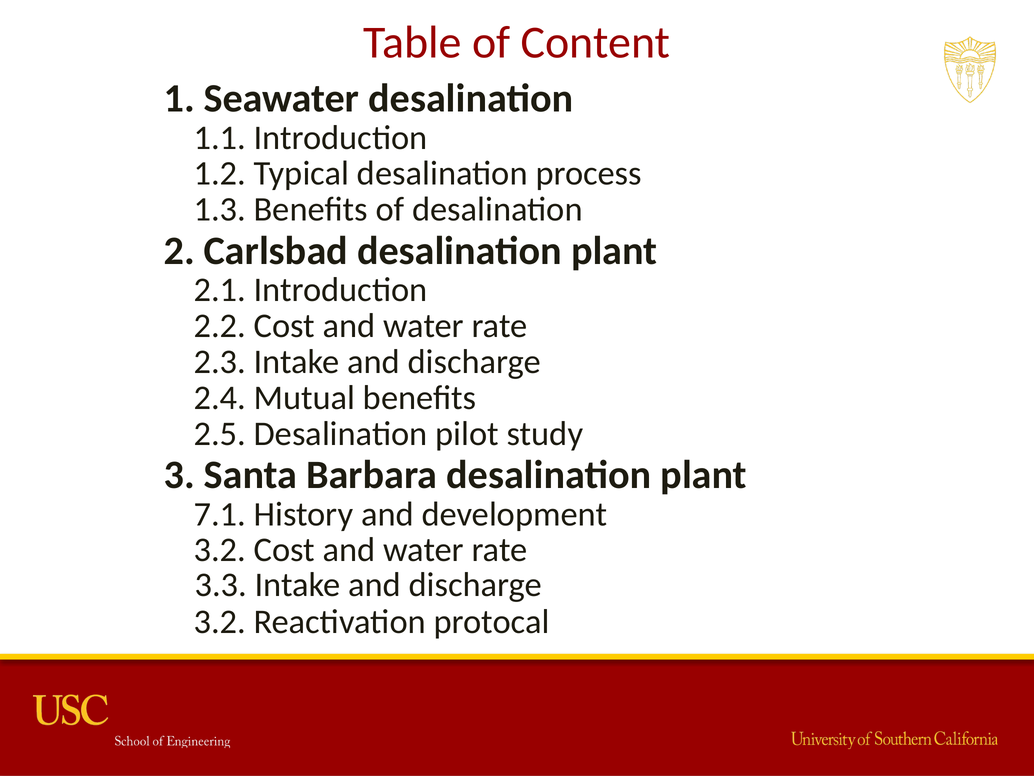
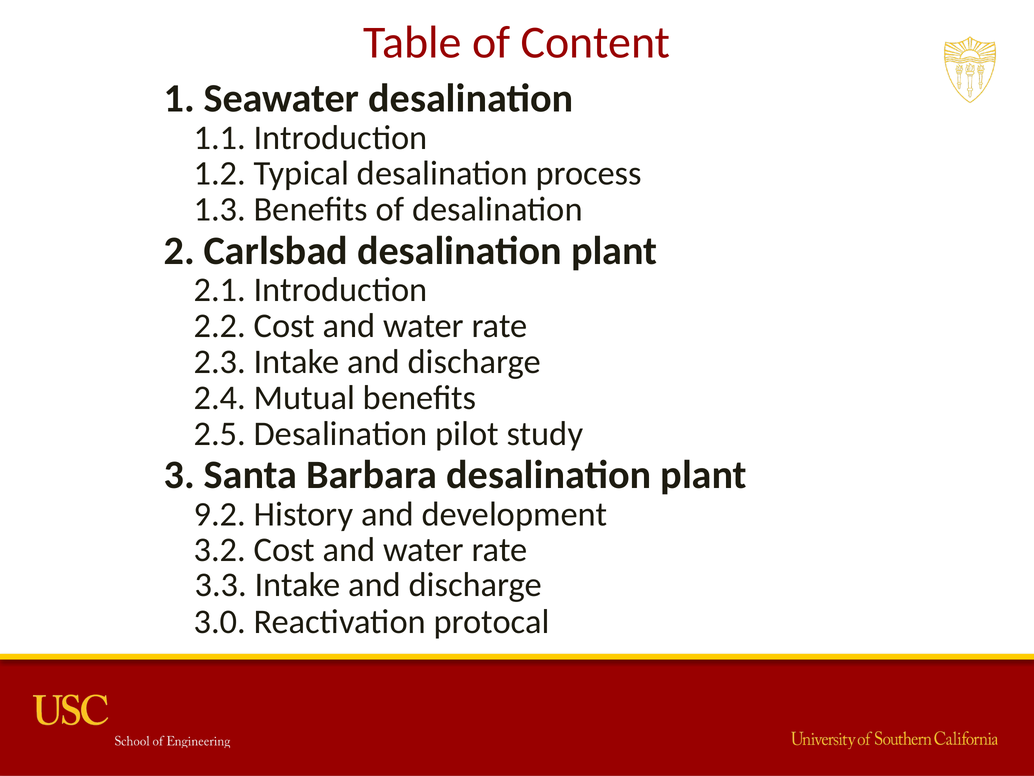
7.1: 7.1 -> 9.2
3.2 at (220, 622): 3.2 -> 3.0
